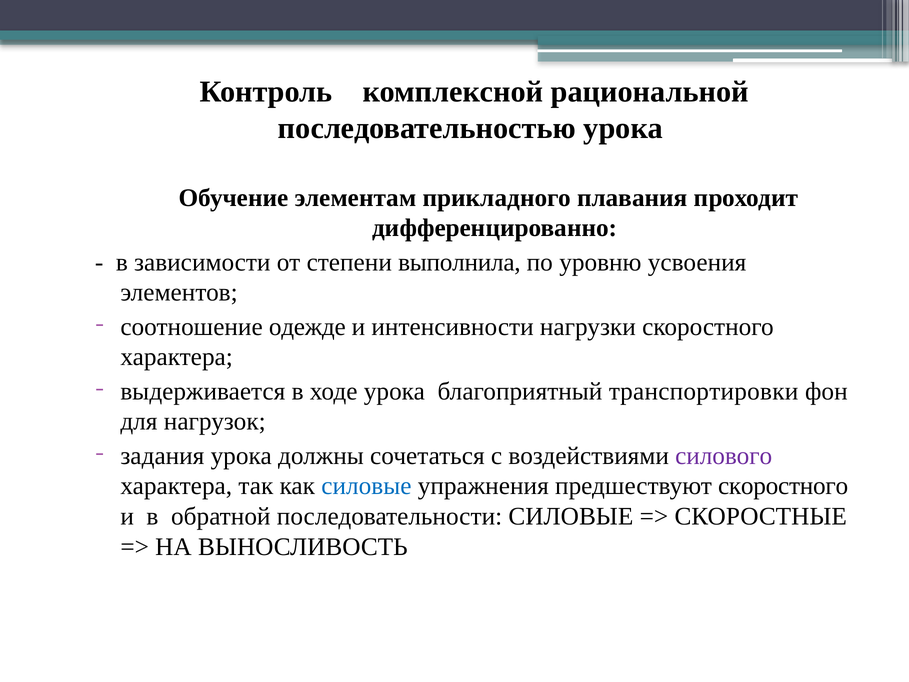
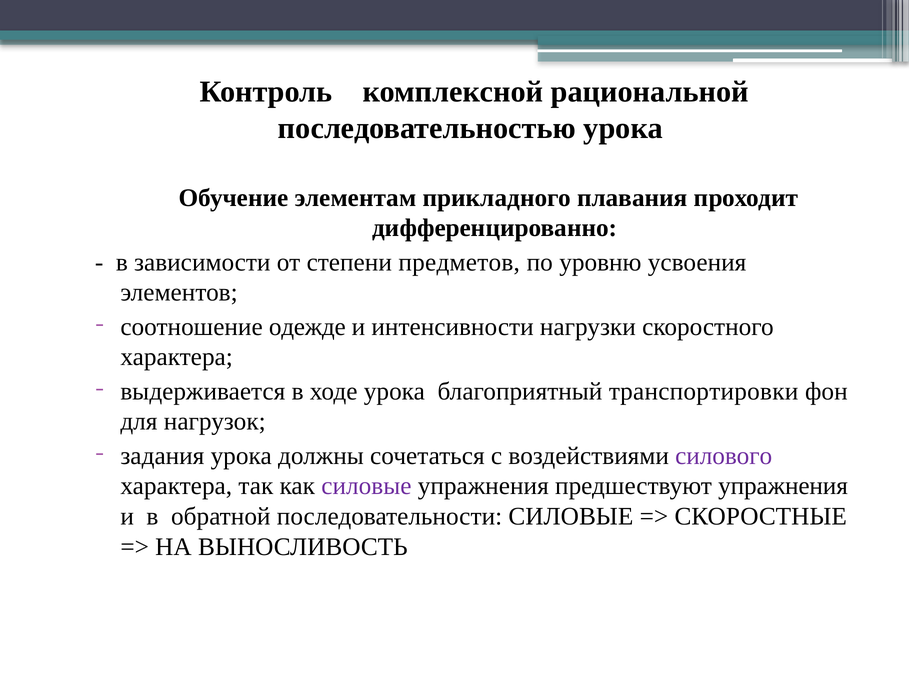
выполнила: выполнила -> предметов
силовые at (366, 486) colour: blue -> purple
предшествуют скоростного: скоростного -> упражнения
